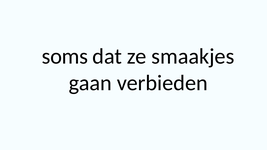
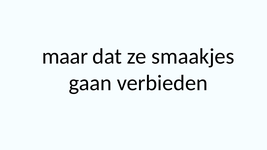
soms: soms -> maar
